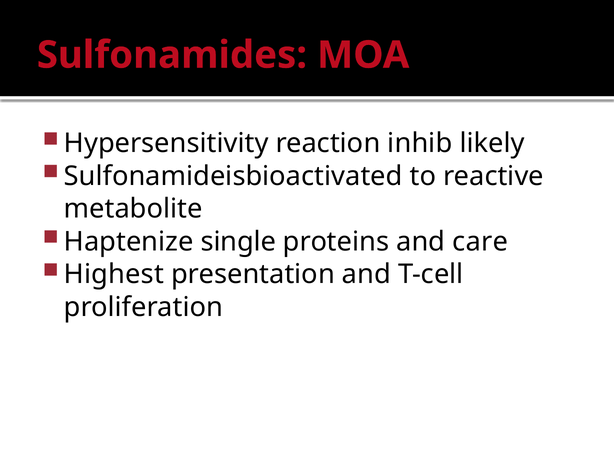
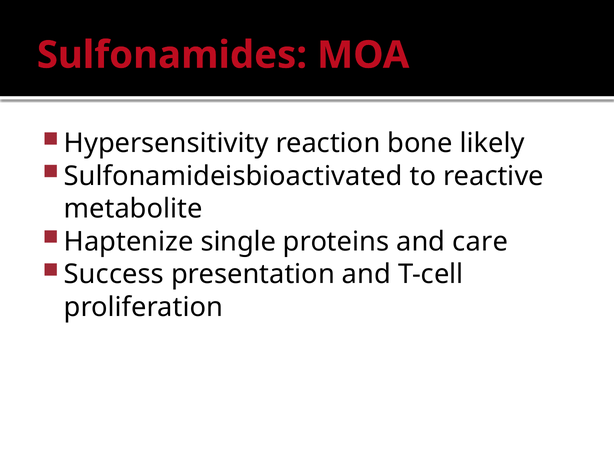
inhib: inhib -> bone
Highest: Highest -> Success
